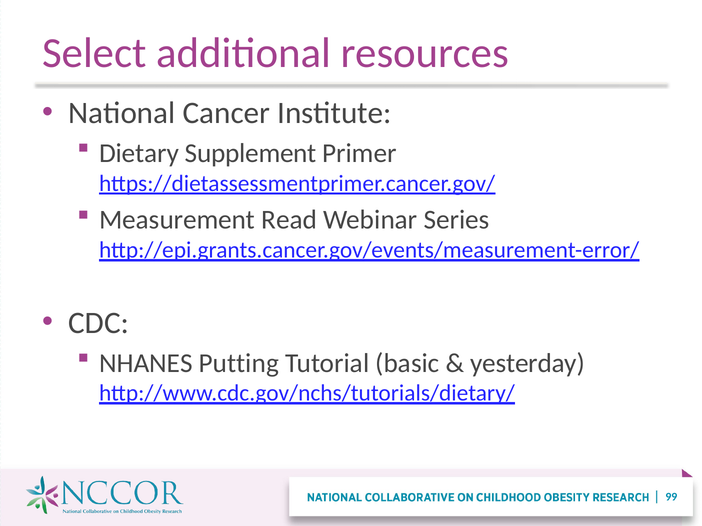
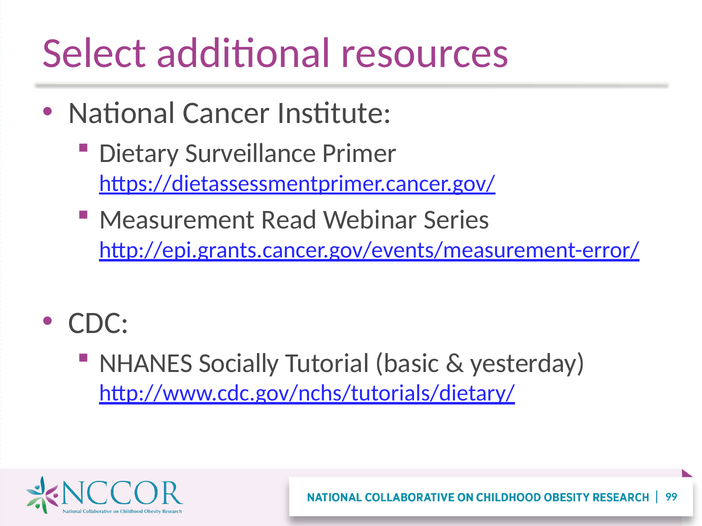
Supplement: Supplement -> Surveillance
Putting: Putting -> Socially
